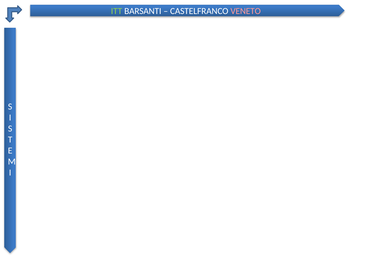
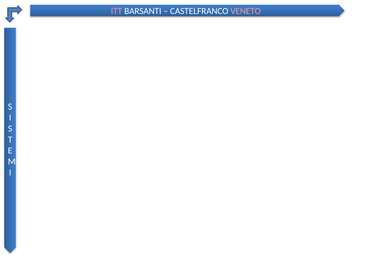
ITT colour: light green -> pink
